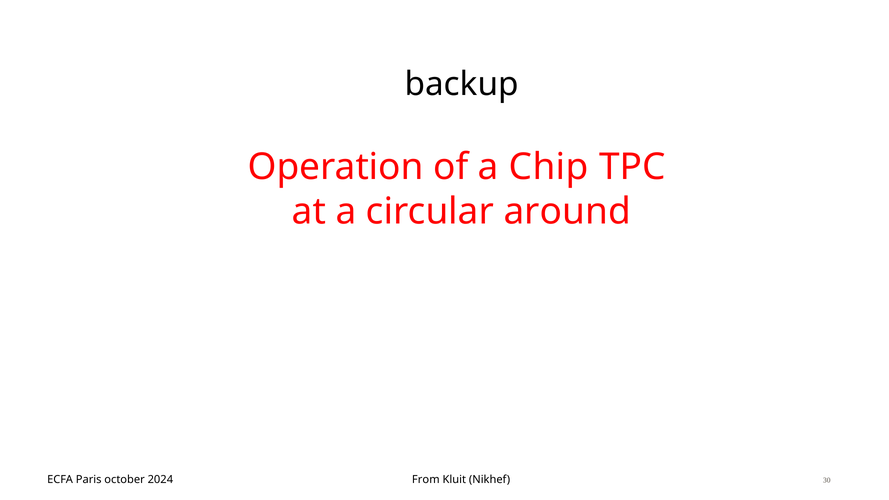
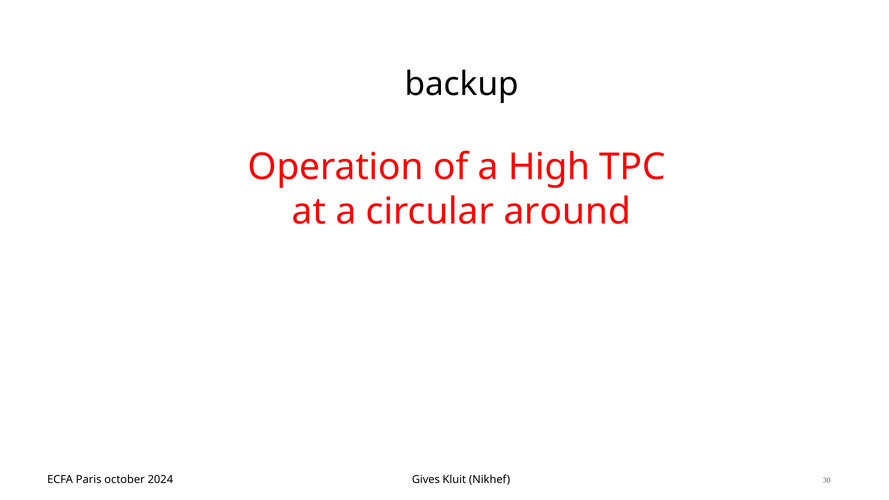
Chip: Chip -> High
From: From -> Gives
